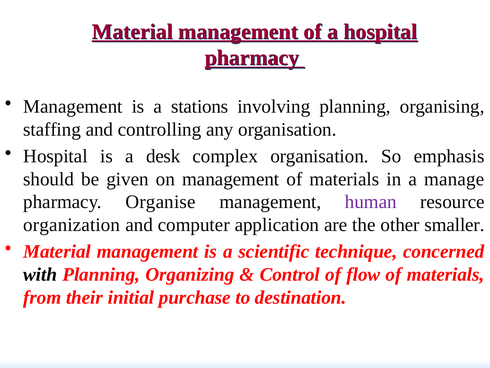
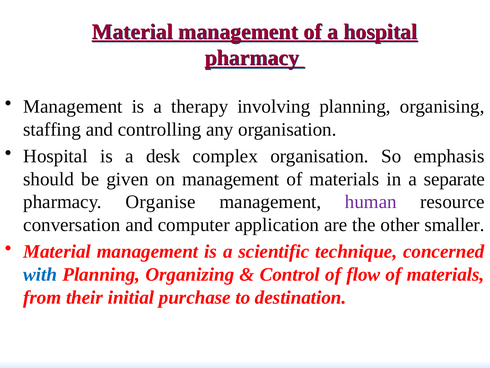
stations: stations -> therapy
manage: manage -> separate
organization: organization -> conversation
with colour: black -> blue
